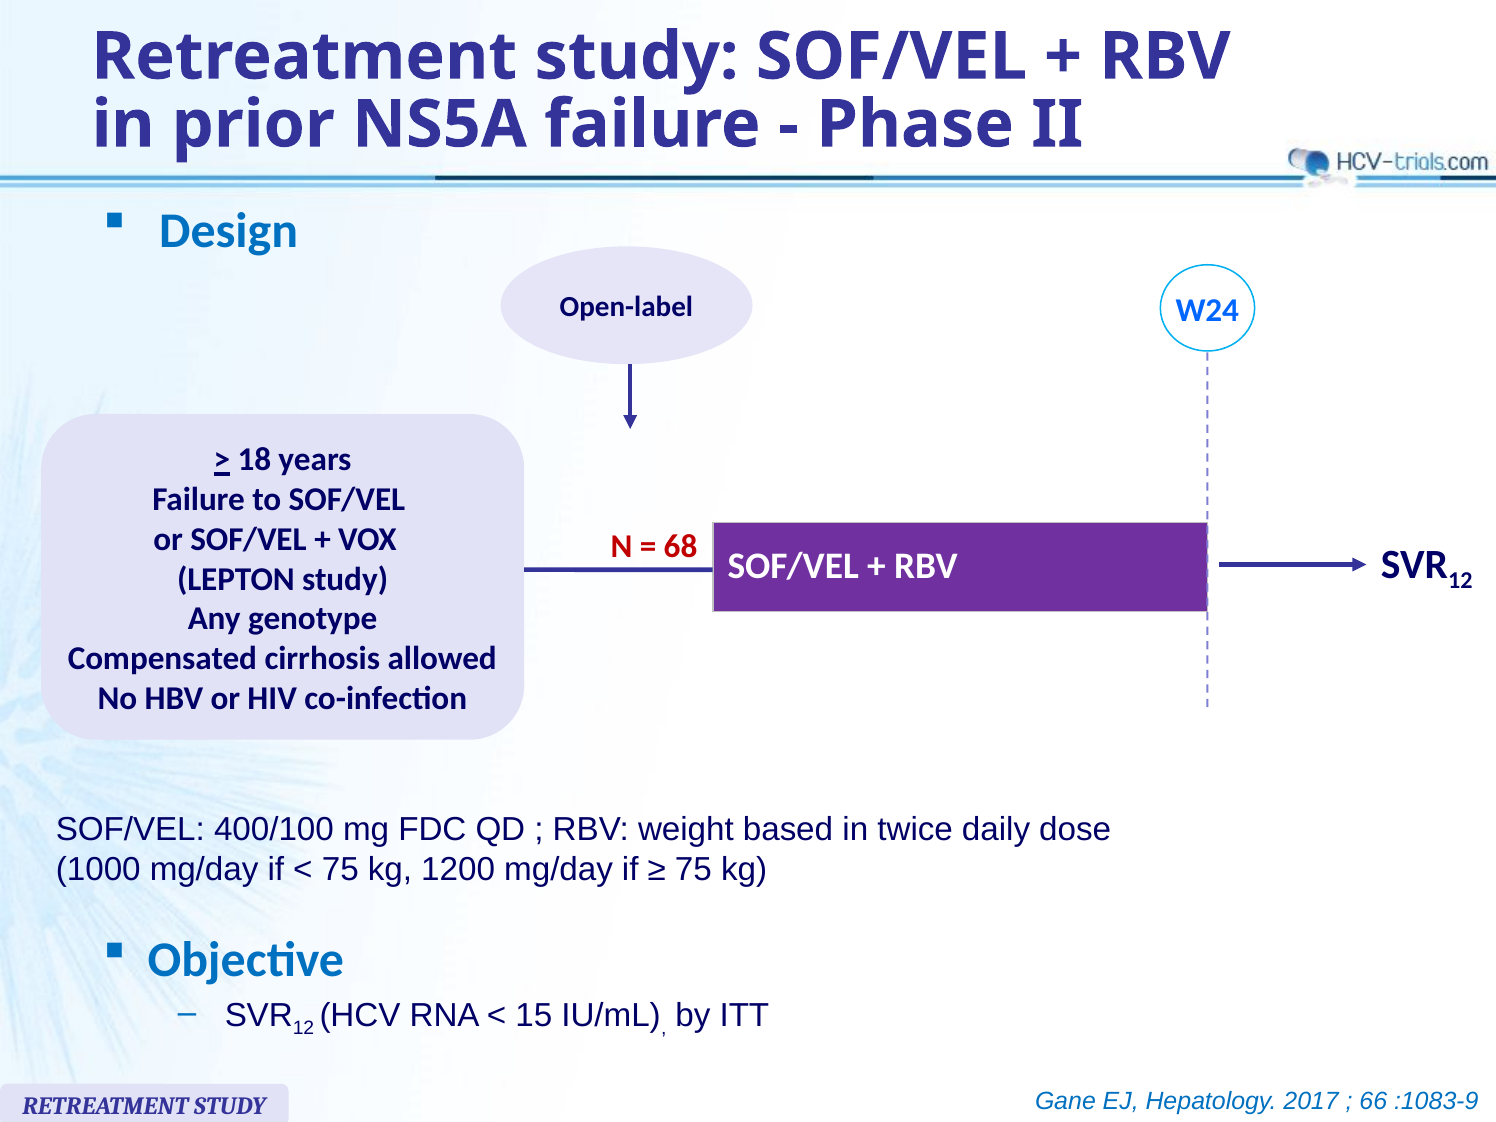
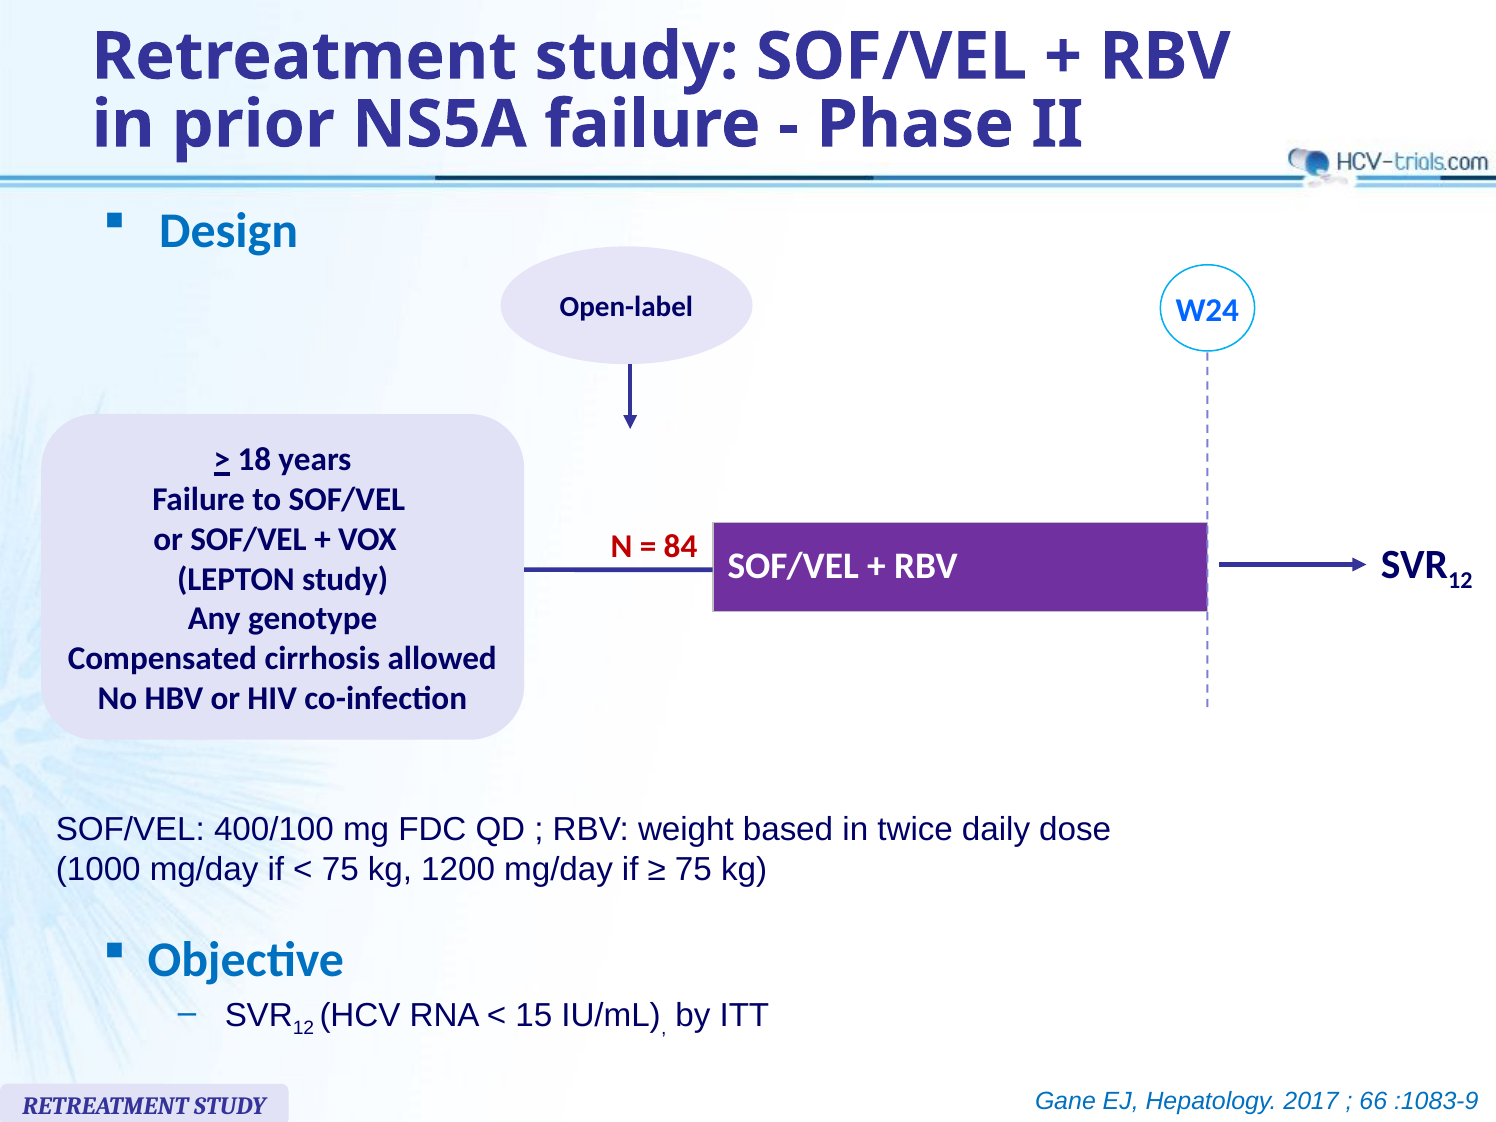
68: 68 -> 84
